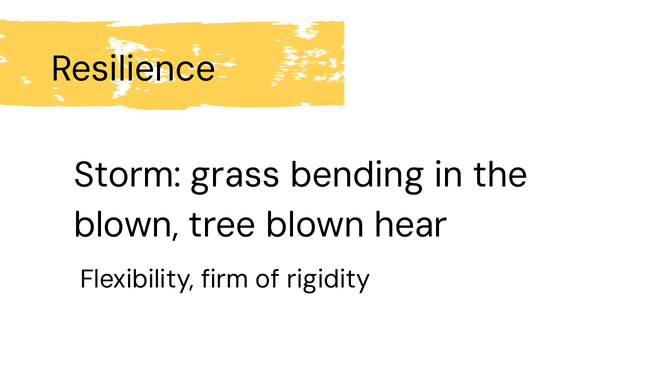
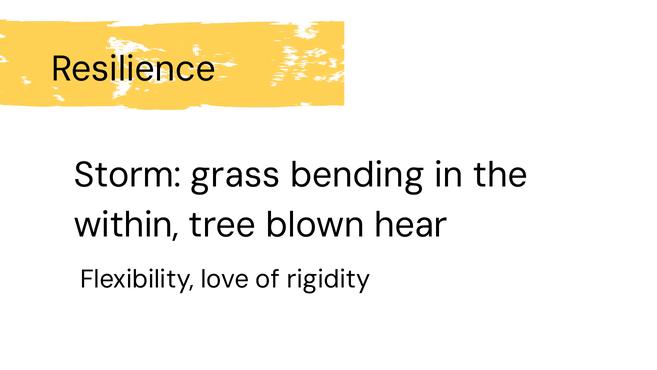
blown at (126, 225): blown -> within
firm: firm -> love
